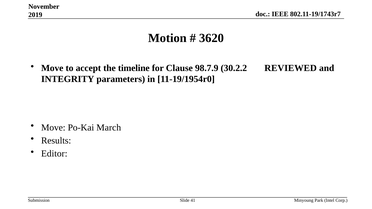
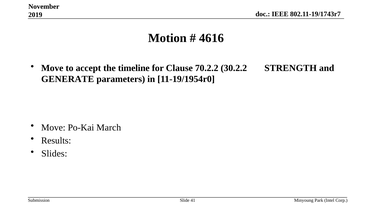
3620: 3620 -> 4616
98.7.9: 98.7.9 -> 70.2.2
REVIEWED: REVIEWED -> STRENGTH
INTEGRITY: INTEGRITY -> GENERATE
Editor: Editor -> Slides
